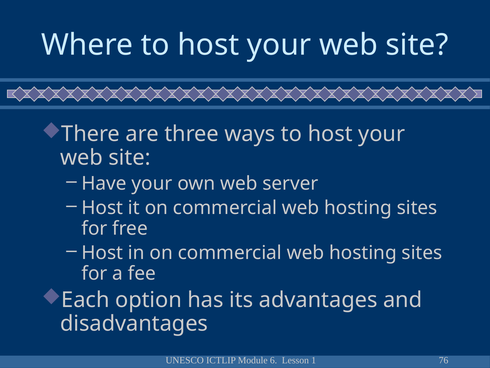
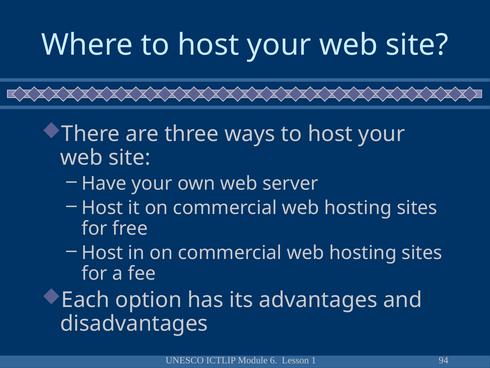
76: 76 -> 94
